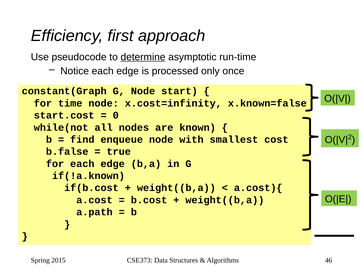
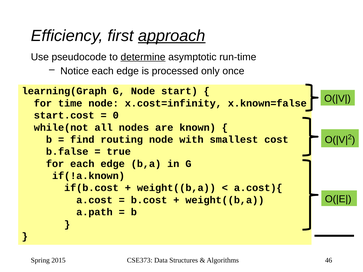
approach underline: none -> present
constant(Graph: constant(Graph -> learning(Graph
enqueue: enqueue -> routing
